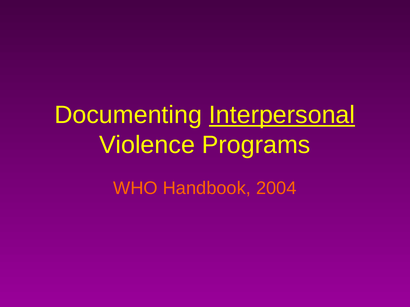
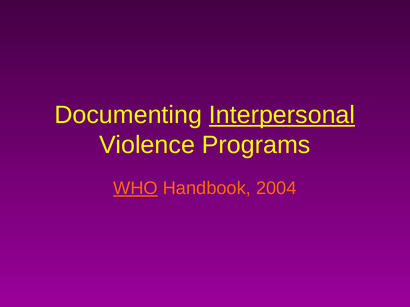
WHO underline: none -> present
